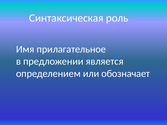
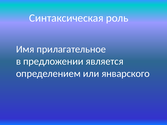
обозначает: обозначает -> январского
